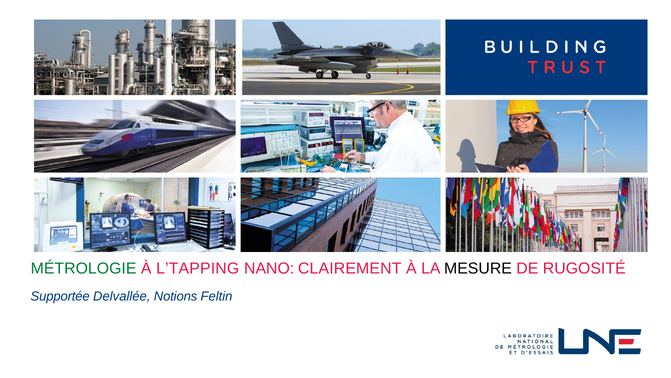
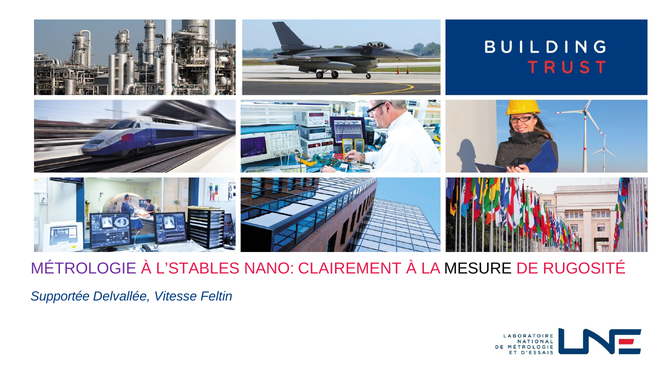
MÉTROLOGIE colour: green -> purple
L’TAPPING: L’TAPPING -> L’STABLES
Notions: Notions -> Vitesse
